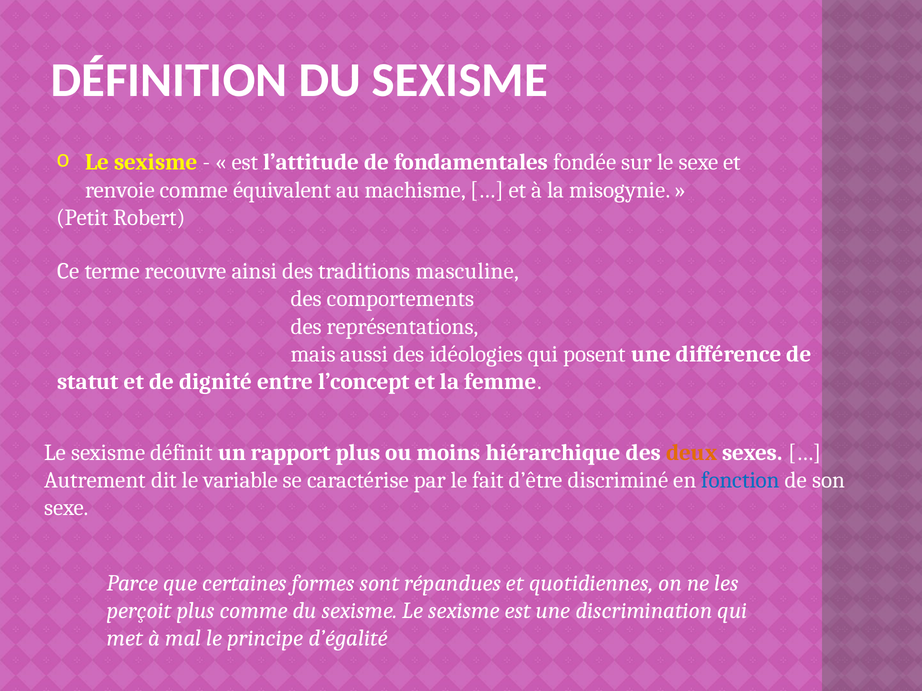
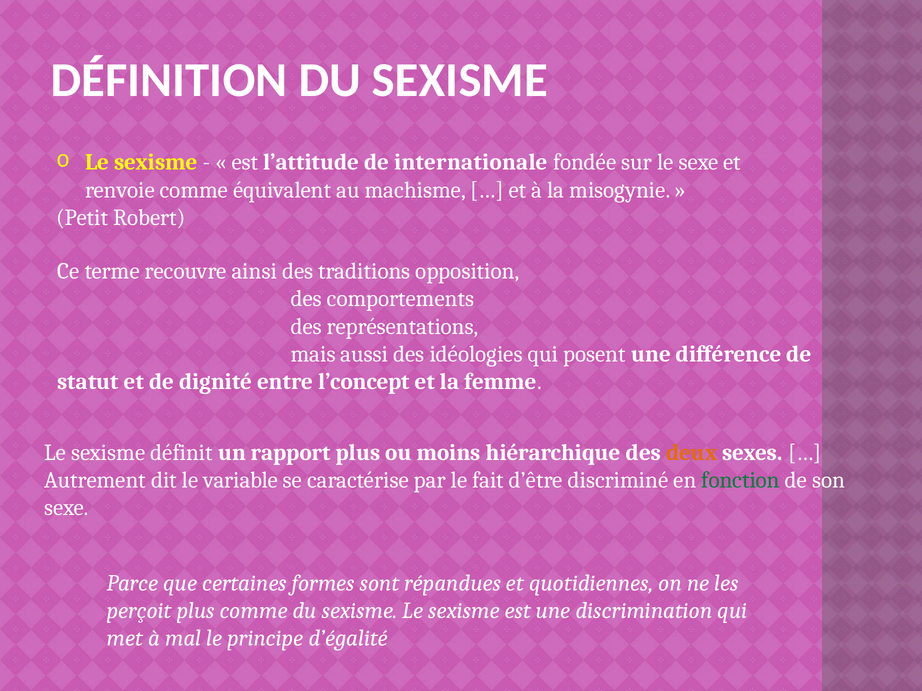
fondamentales: fondamentales -> internationale
masculine: masculine -> opposition
fonction colour: blue -> green
